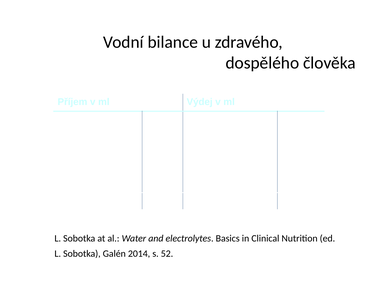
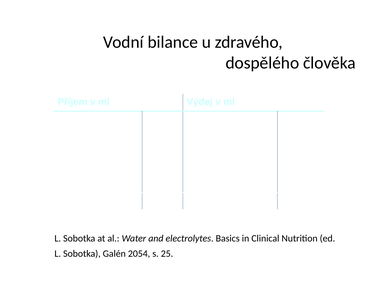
2014: 2014 -> 2054
52: 52 -> 25
